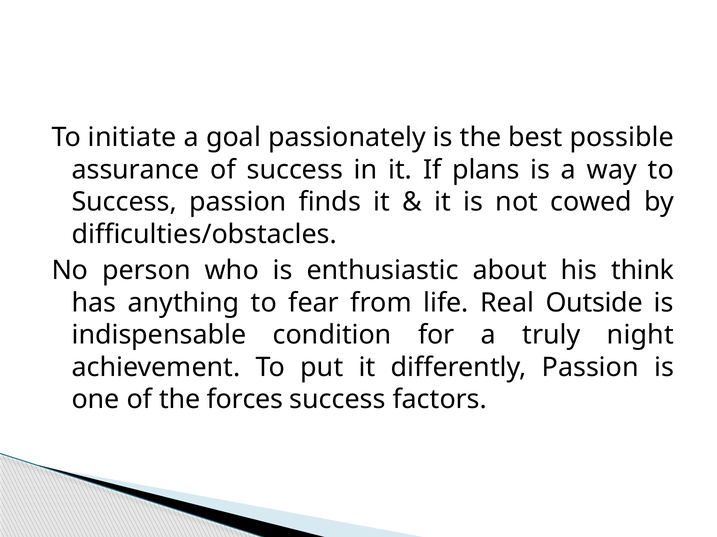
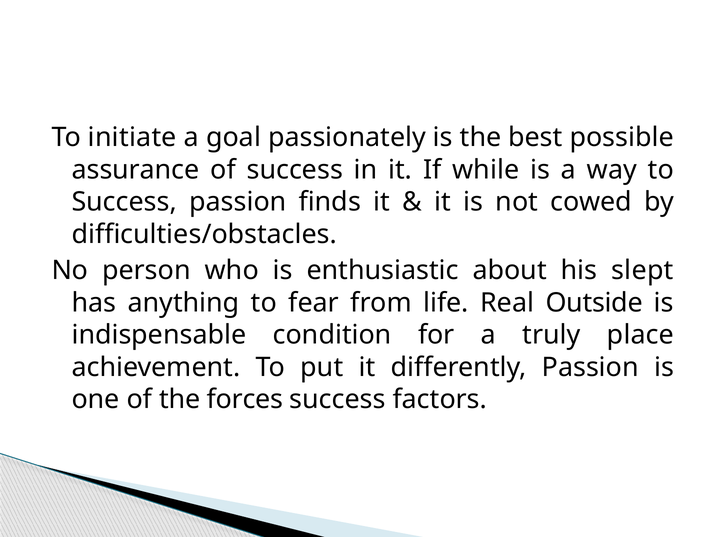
plans: plans -> while
think: think -> slept
night: night -> place
